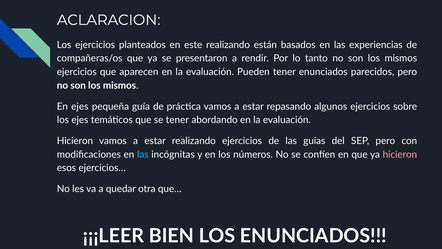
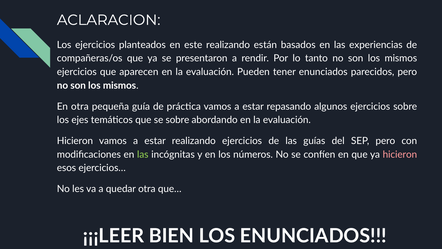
En ejes: ejes -> otra
se tener: tener -> sobre
las at (143, 154) colour: light blue -> light green
